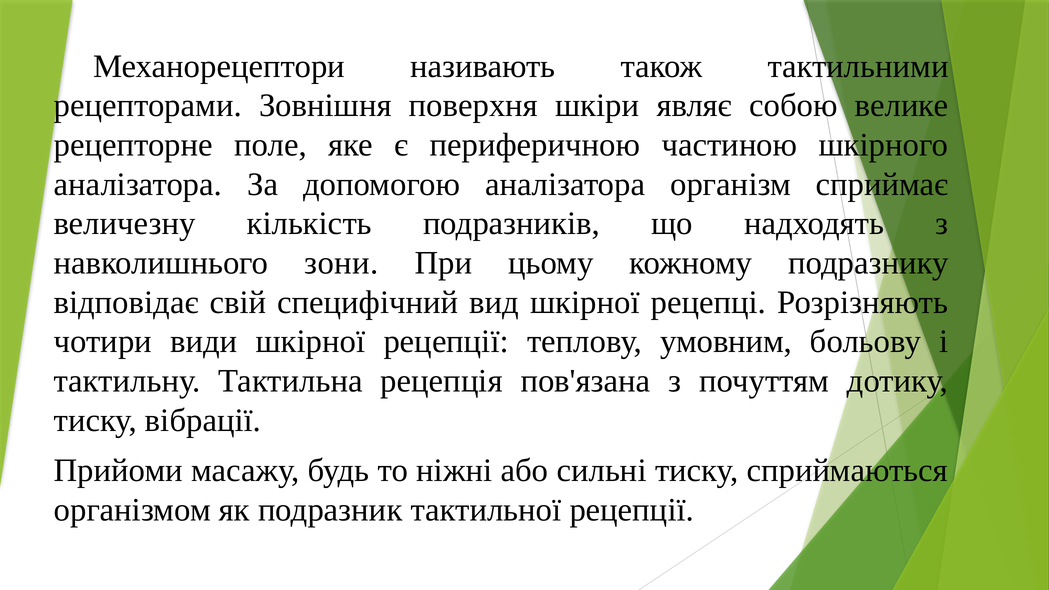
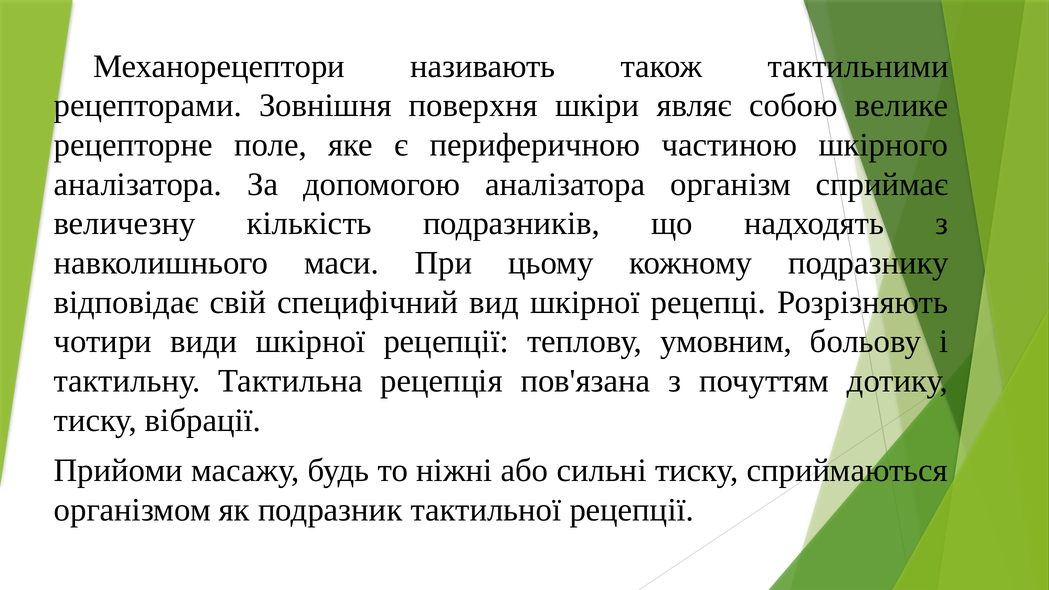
зони: зони -> маси
